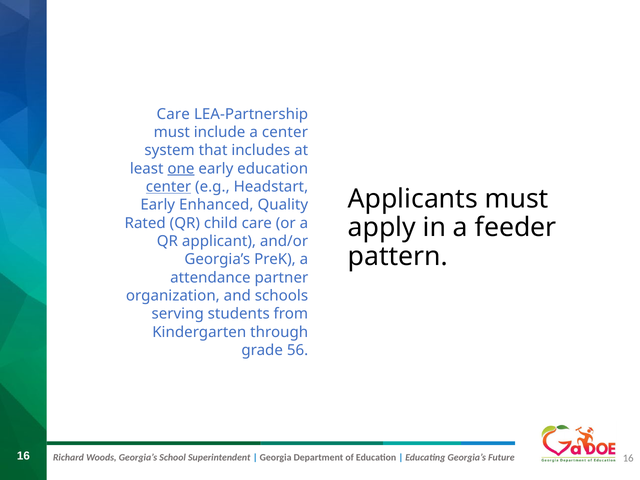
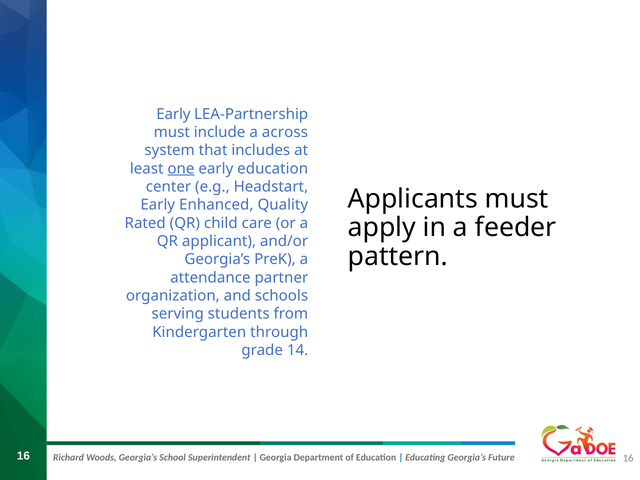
Care at (173, 114): Care -> Early
a center: center -> across
center at (169, 187) underline: present -> none
56: 56 -> 14
